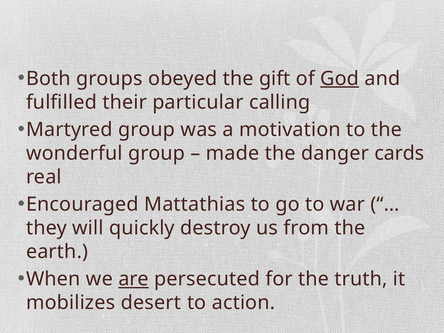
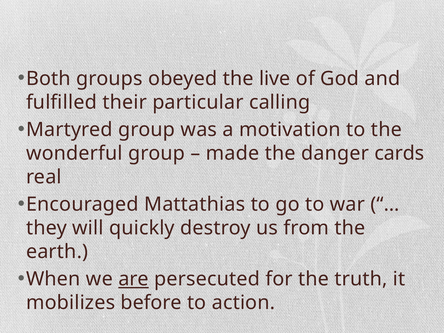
gift: gift -> live
God underline: present -> none
desert: desert -> before
